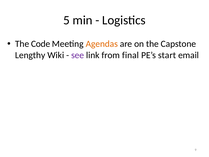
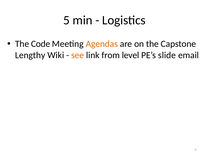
see colour: purple -> orange
final: final -> level
start: start -> slide
